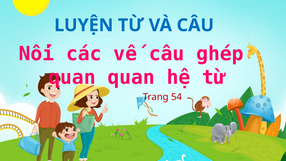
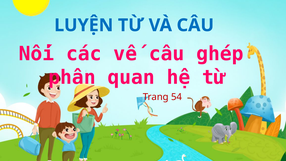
quan at (72, 77): quan -> phân
